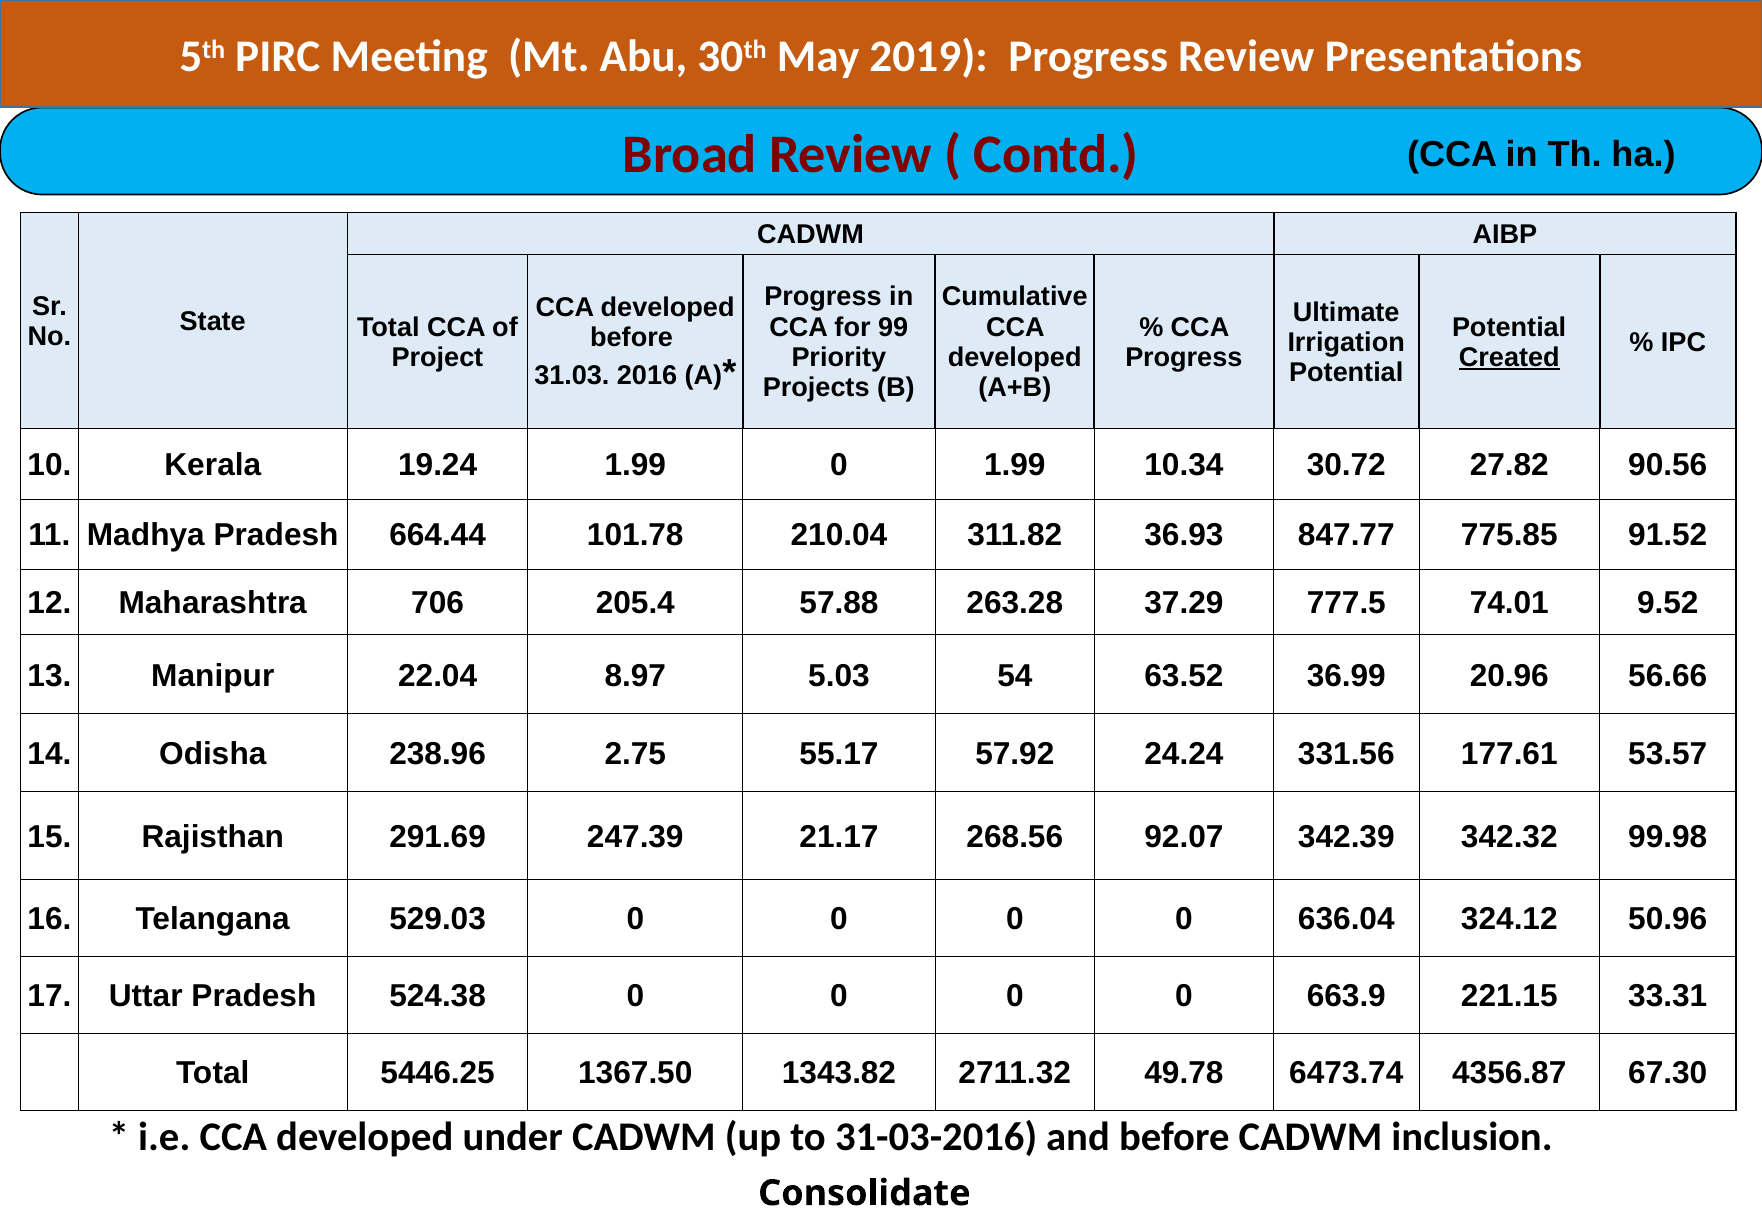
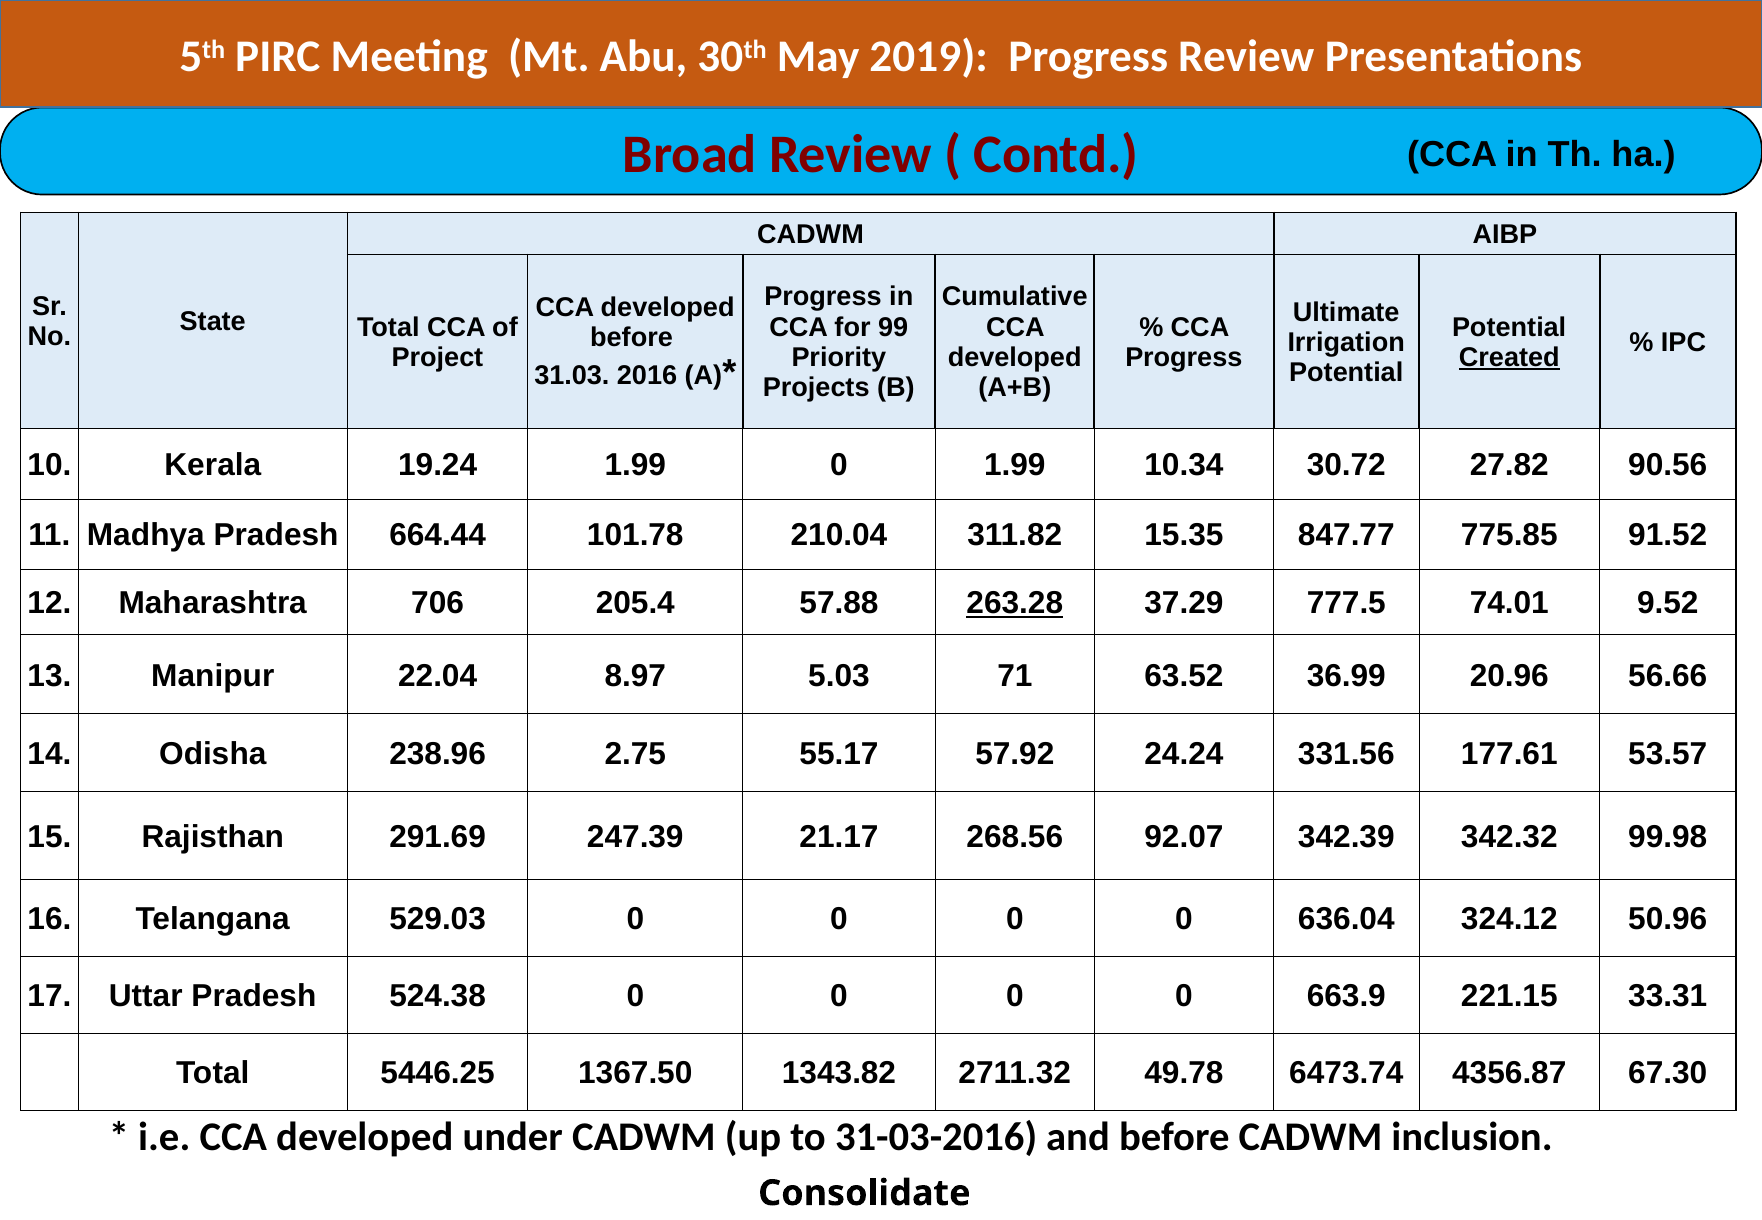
36.93: 36.93 -> 15.35
263.28 underline: none -> present
54: 54 -> 71
